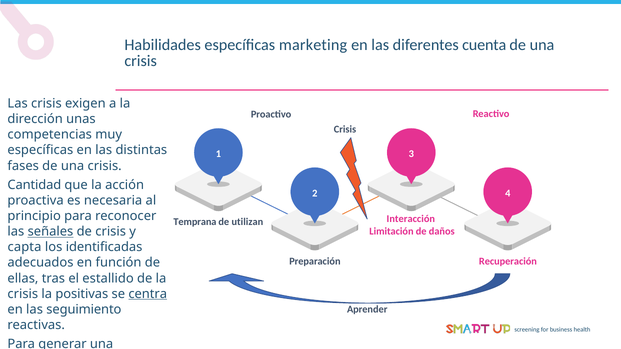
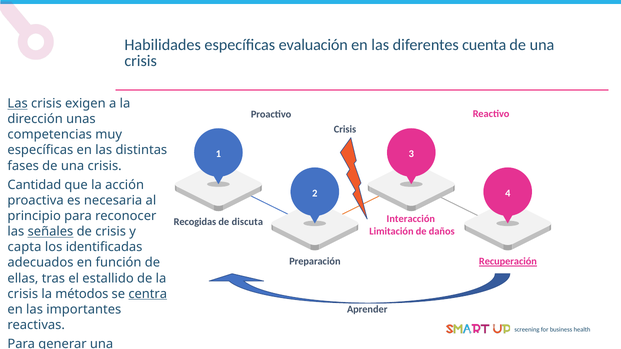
marketing: marketing -> evaluación
Las at (18, 104) underline: none -> present
Temprana: Temprana -> Recogidas
utilizan: utilizan -> discuta
Recuperación underline: none -> present
positivas: positivas -> métodos
seguimiento: seguimiento -> importantes
